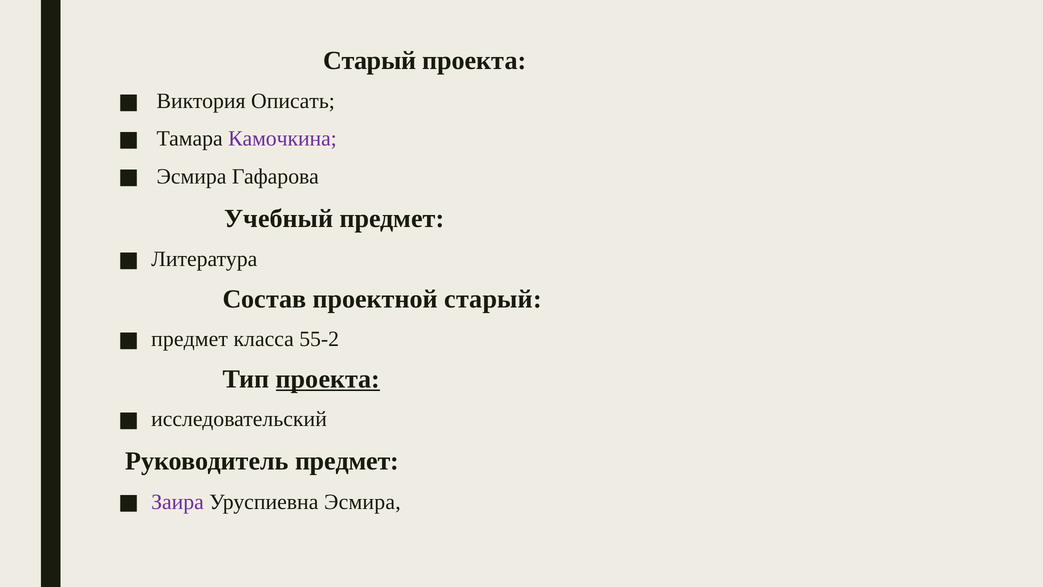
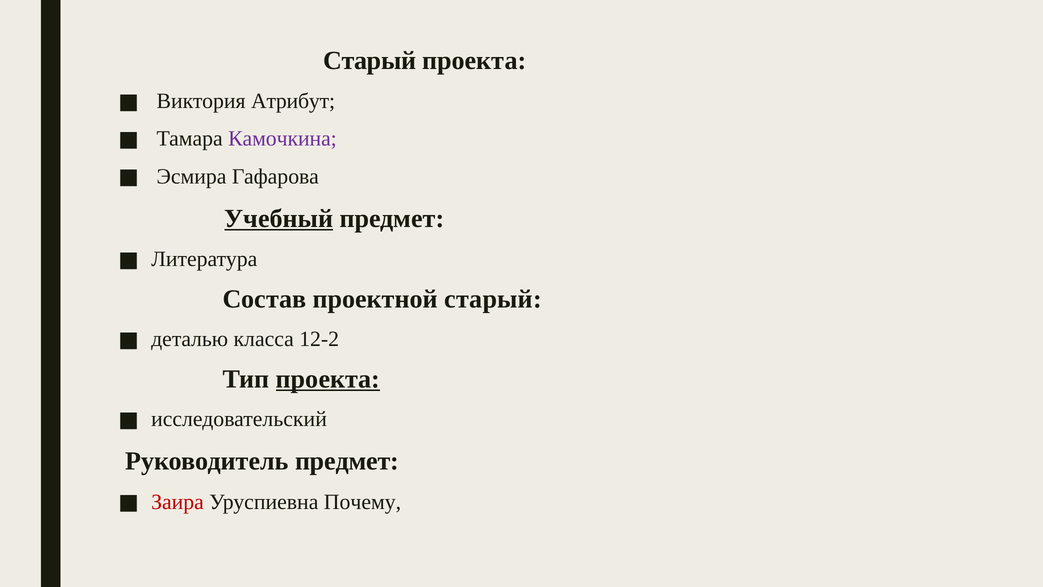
Описать: Описать -> Атрибут
Учебный underline: none -> present
предмет at (190, 339): предмет -> деталью
55-2: 55-2 -> 12-2
Заира colour: purple -> red
Уруспиевна Эсмира: Эсмира -> Почему
